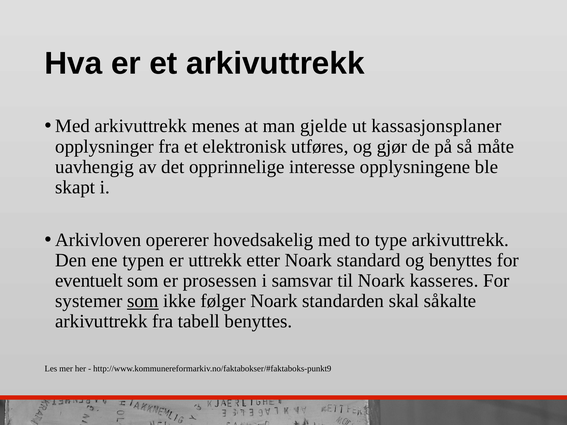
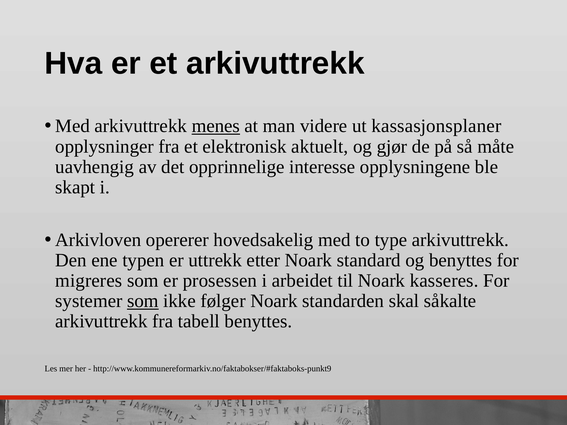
menes underline: none -> present
gjelde: gjelde -> videre
utføres: utføres -> aktuelt
eventuelt: eventuelt -> migreres
samsvar: samsvar -> arbeidet
